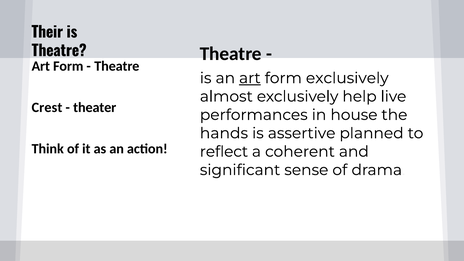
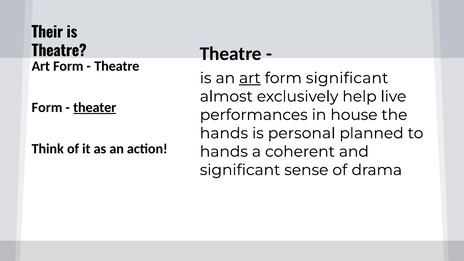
form exclusively: exclusively -> significant
Crest at (47, 107): Crest -> Form
theater underline: none -> present
assertive: assertive -> personal
reflect at (224, 152): reflect -> hands
